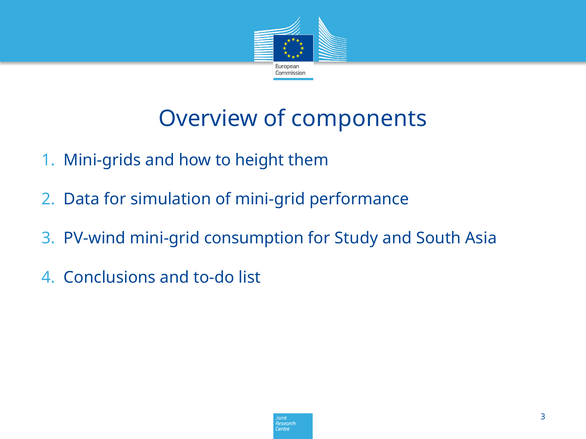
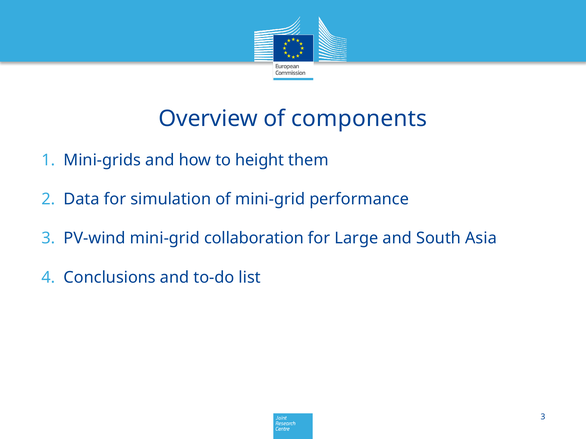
consumption: consumption -> collaboration
Study: Study -> Large
